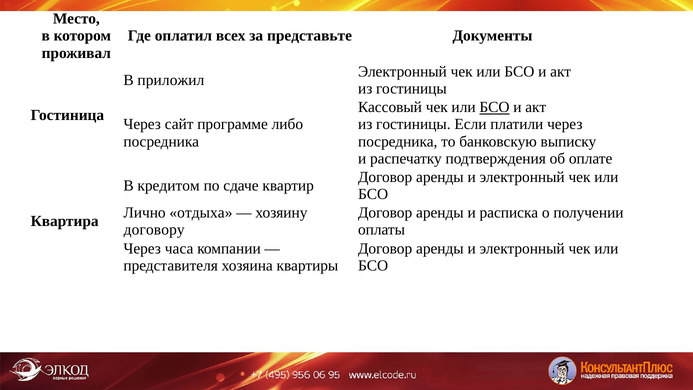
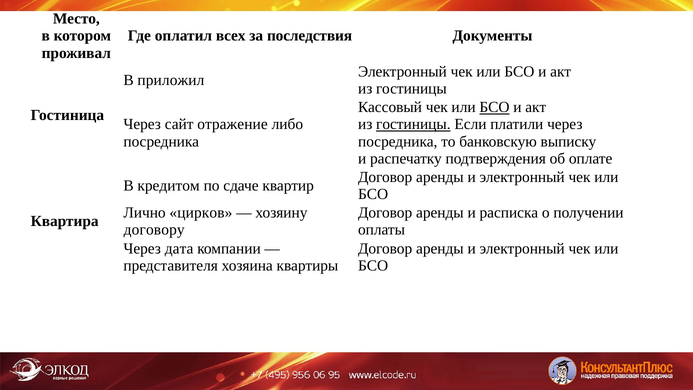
представьте: представьте -> последствия
программе: программе -> отражение
гостиницы at (413, 124) underline: none -> present
отдыха: отдыха -> цирков
часа: часа -> дата
